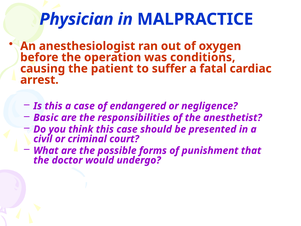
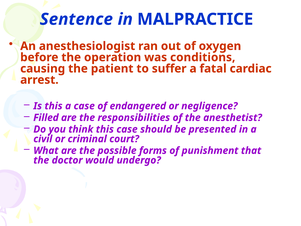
Physician: Physician -> Sentence
Basic: Basic -> Filled
